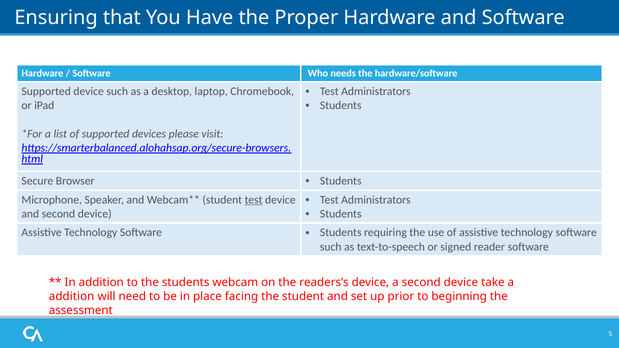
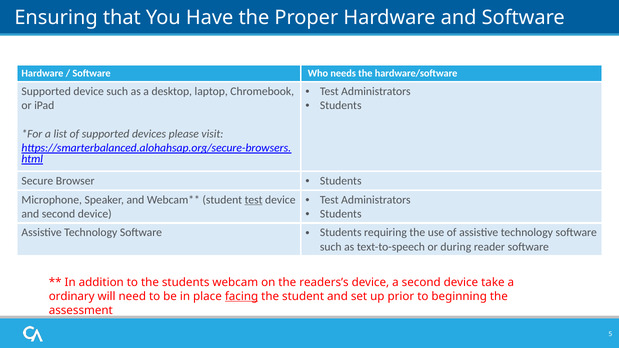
signed: signed -> during
addition at (72, 297): addition -> ordinary
facing underline: none -> present
